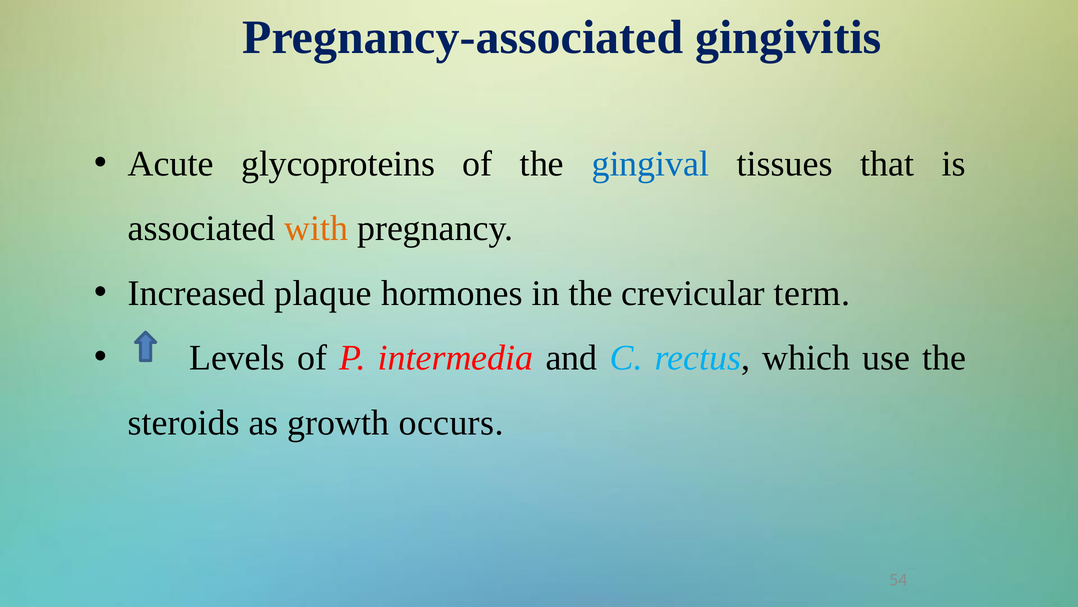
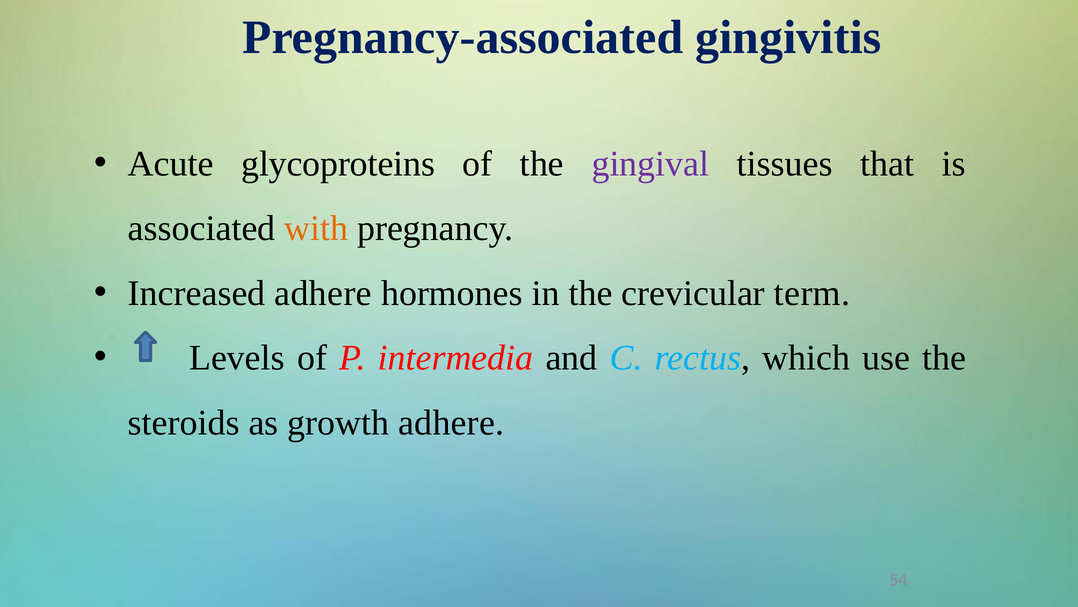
gingival colour: blue -> purple
Increased plaque: plaque -> adhere
growth occurs: occurs -> adhere
